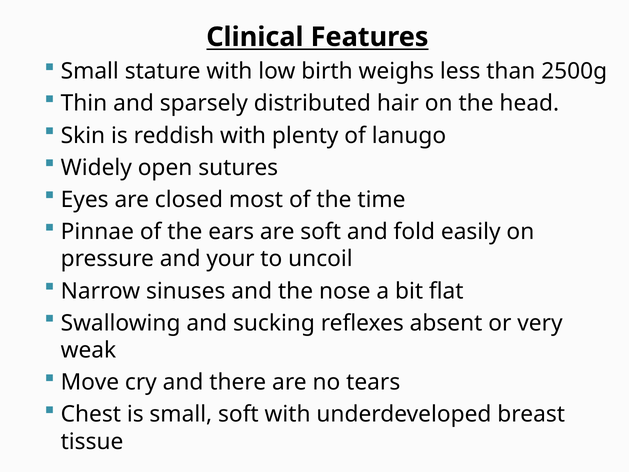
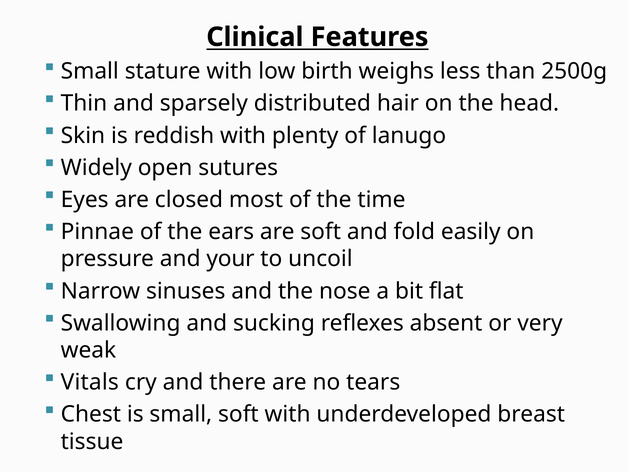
Move: Move -> Vitals
